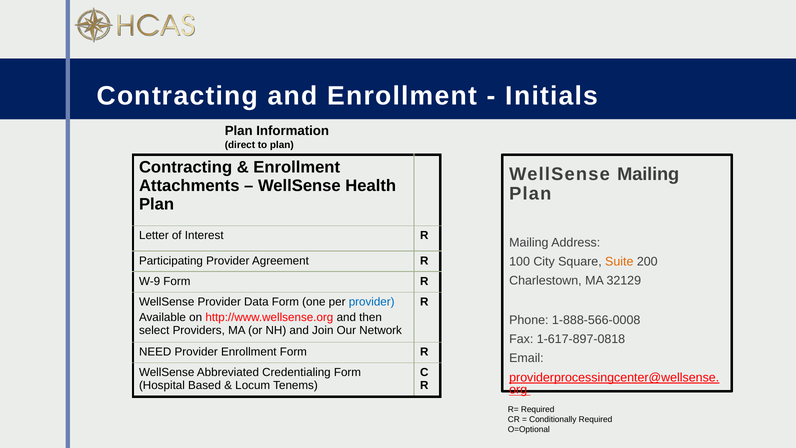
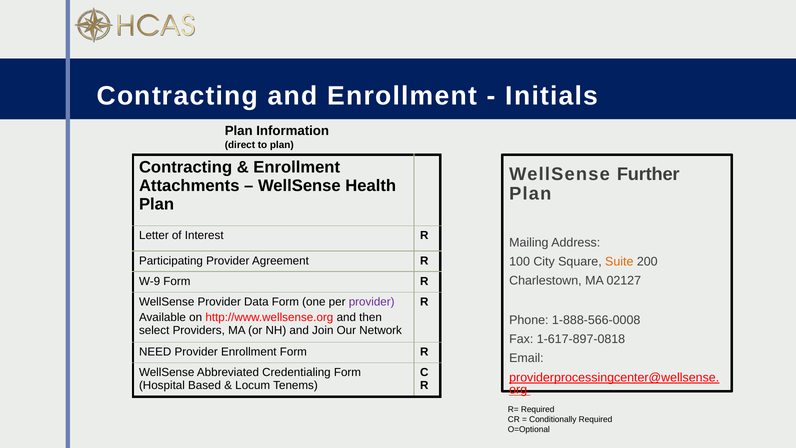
WellSense Mailing: Mailing -> Further
32129: 32129 -> 02127
provider at (372, 302) colour: blue -> purple
